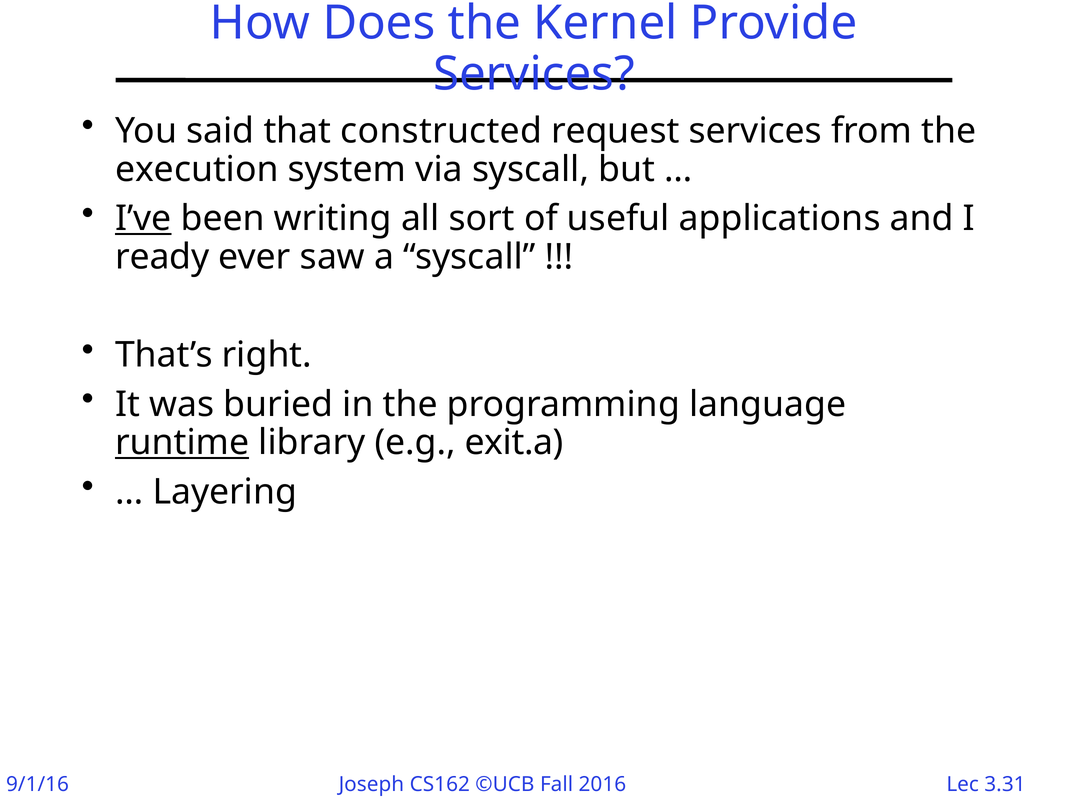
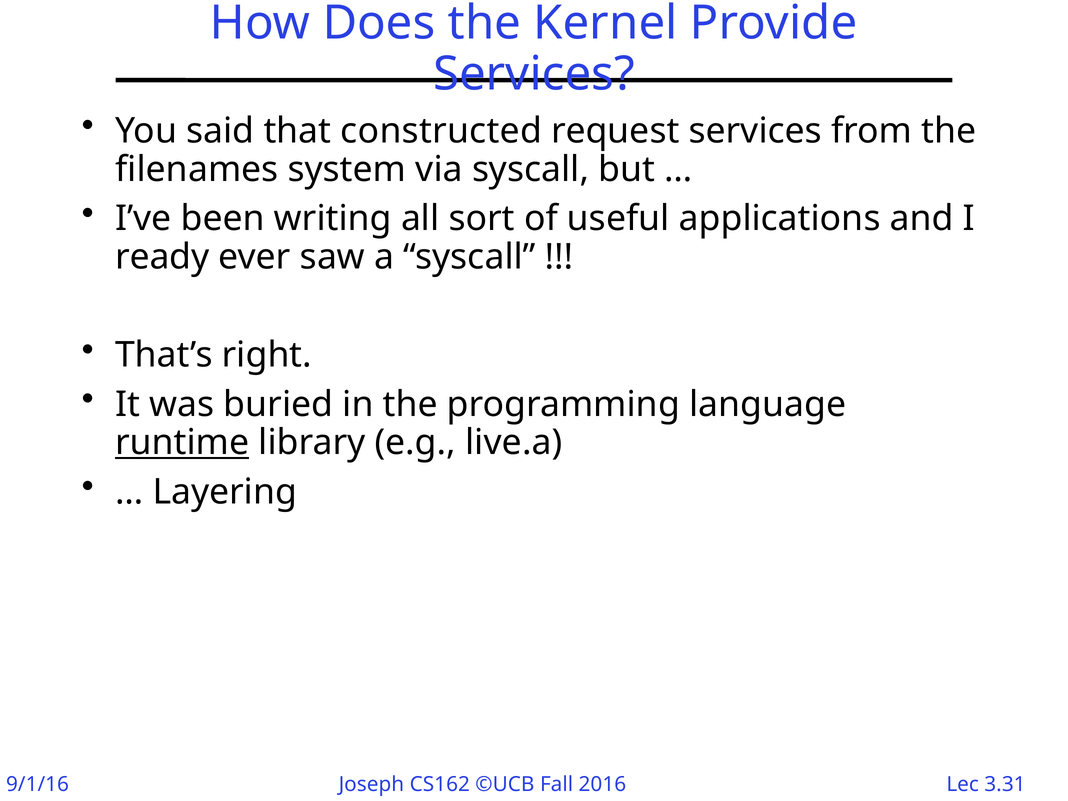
execution: execution -> filenames
I’ve underline: present -> none
exit.a: exit.a -> live.a
